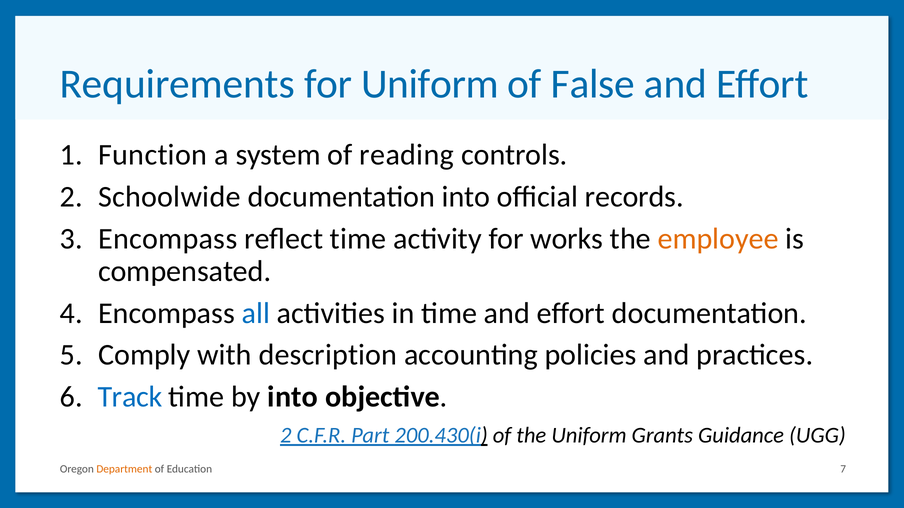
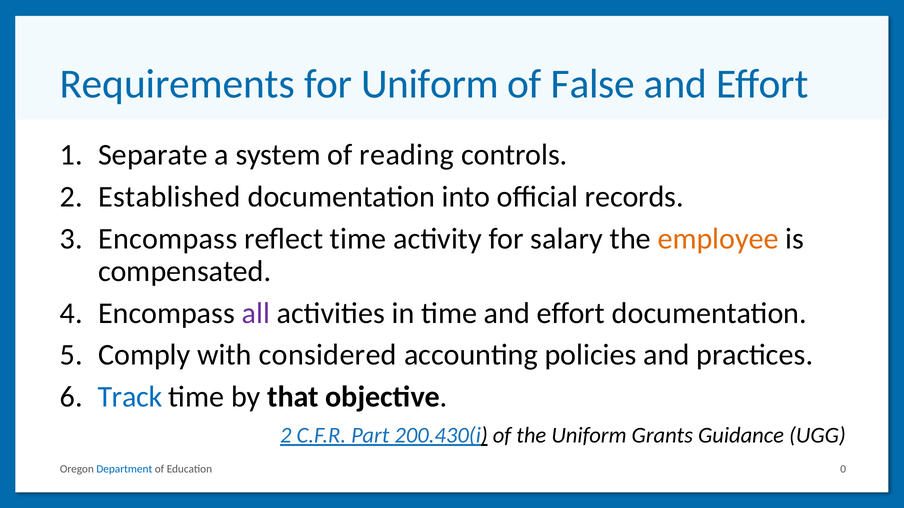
Function: Function -> Separate
Schoolwide: Schoolwide -> Established
works: works -> salary
all colour: blue -> purple
description: description -> considered
by into: into -> that
Department colour: orange -> blue
7: 7 -> 0
